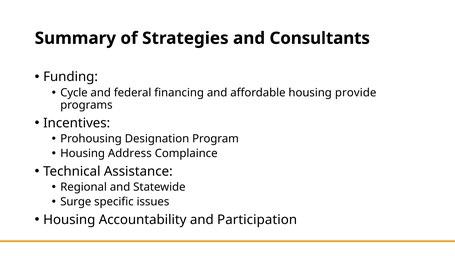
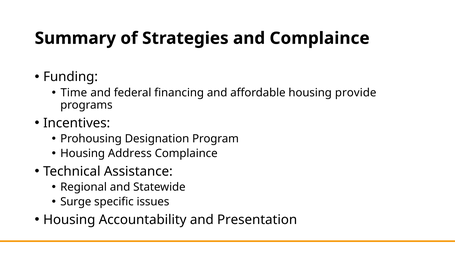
and Consultants: Consultants -> Complaince
Cycle: Cycle -> Time
Participation: Participation -> Presentation
